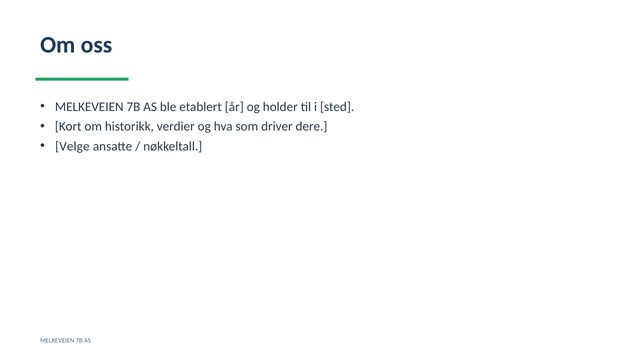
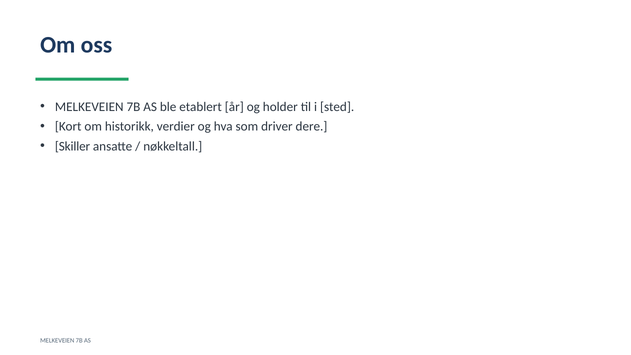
Velge: Velge -> Skiller
